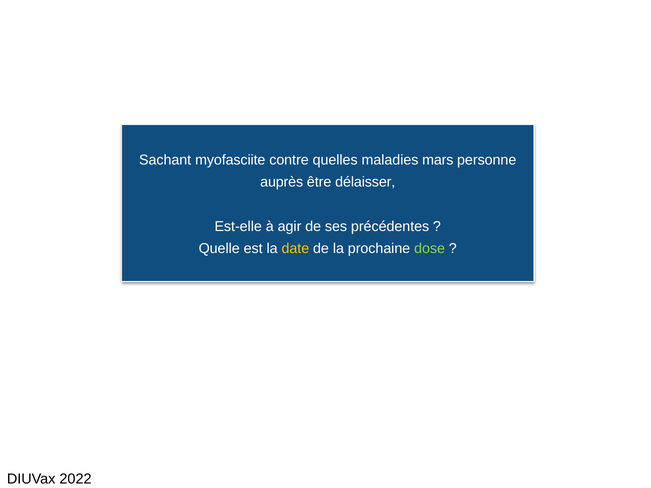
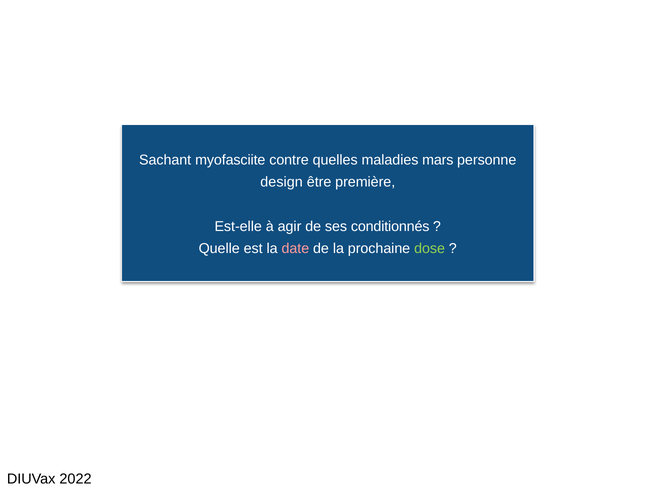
auprès: auprès -> design
délaisser: délaisser -> première
précédentes: précédentes -> conditionnés
date colour: yellow -> pink
